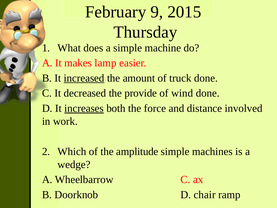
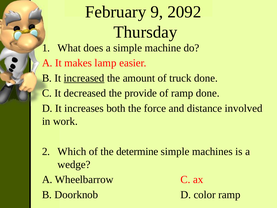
2015: 2015 -> 2092
of wind: wind -> ramp
increases underline: present -> none
amplitude: amplitude -> determine
chair: chair -> color
